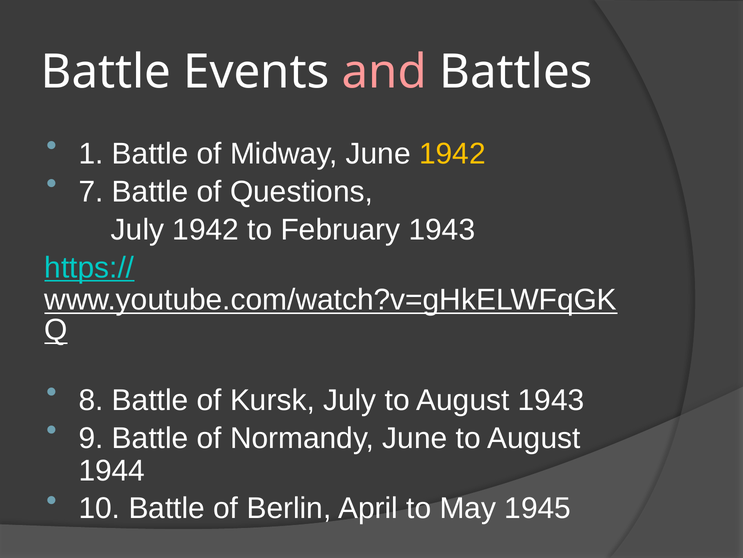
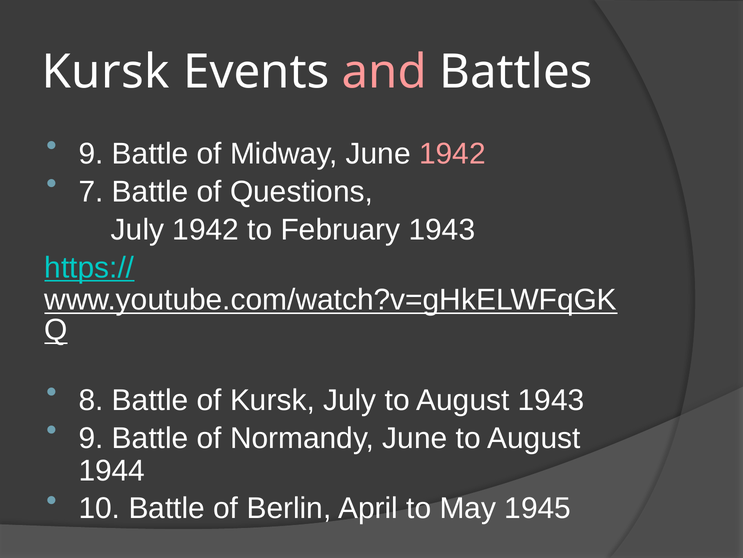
Battle at (106, 72): Battle -> Kursk
1 at (91, 154): 1 -> 9
1942 at (452, 154) colour: yellow -> pink
